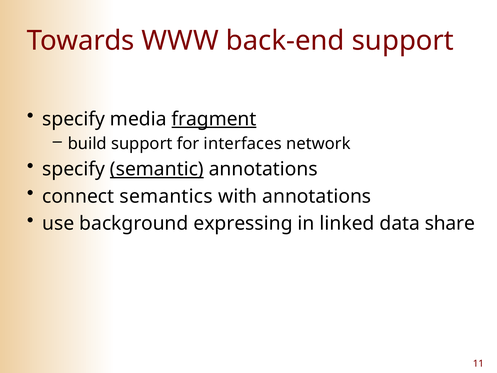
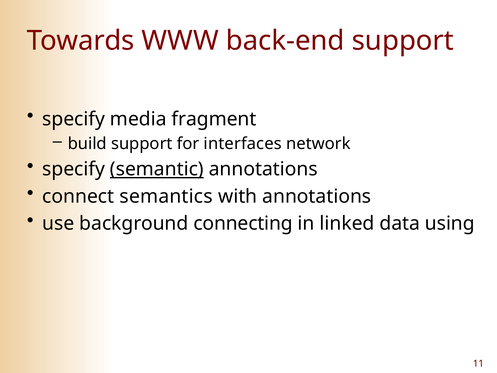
fragment underline: present -> none
expressing: expressing -> connecting
share: share -> using
